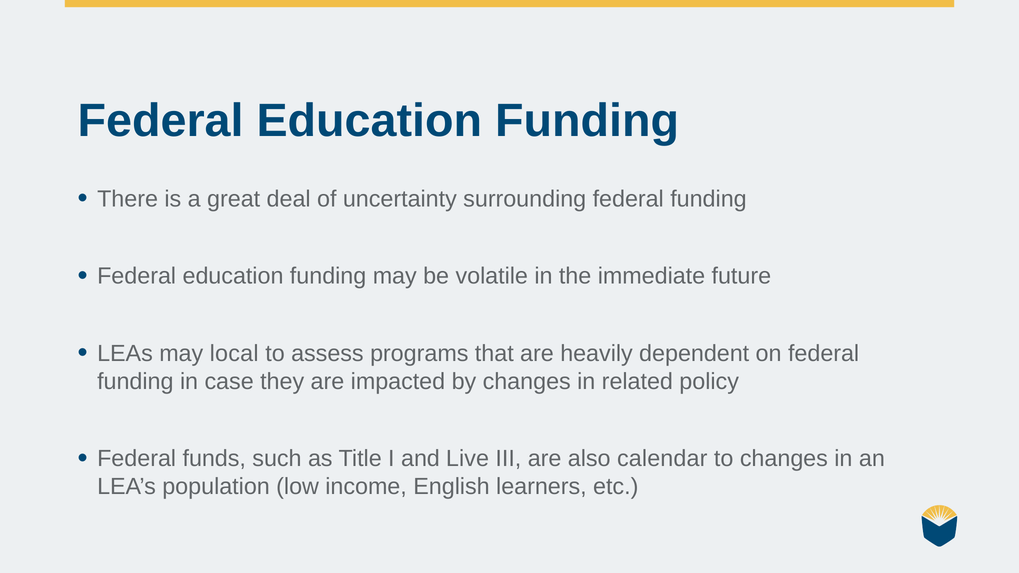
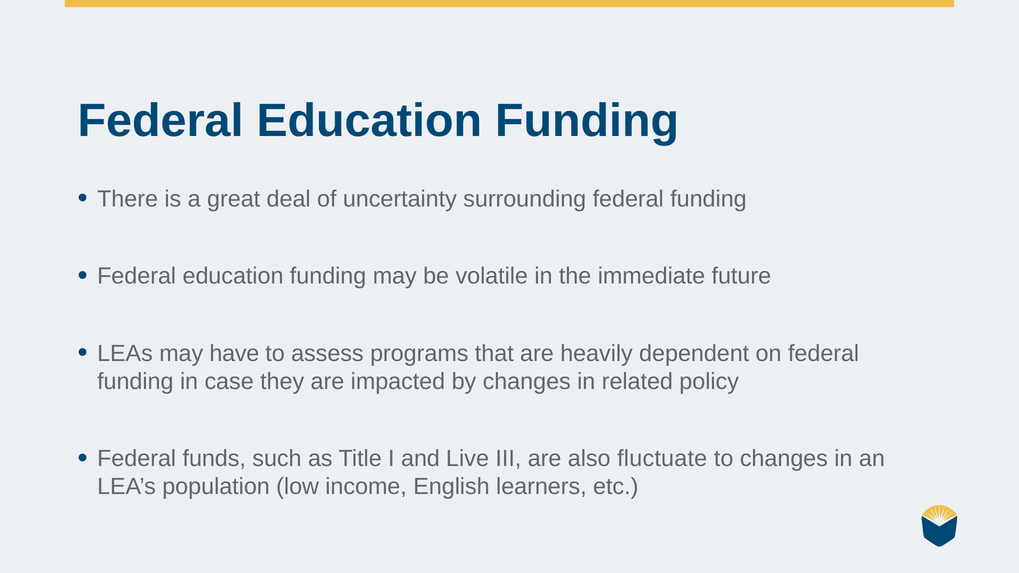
local: local -> have
calendar: calendar -> fluctuate
